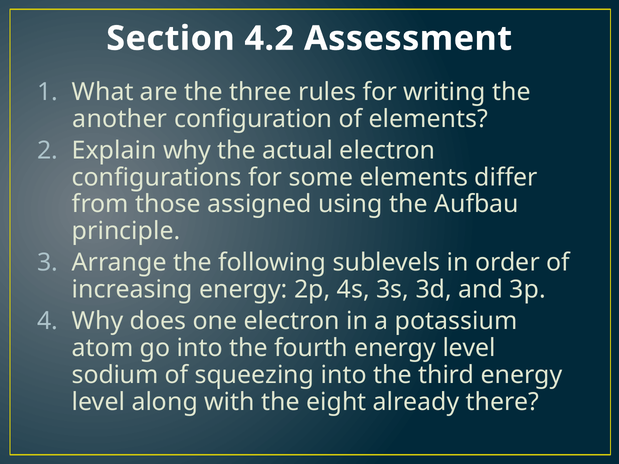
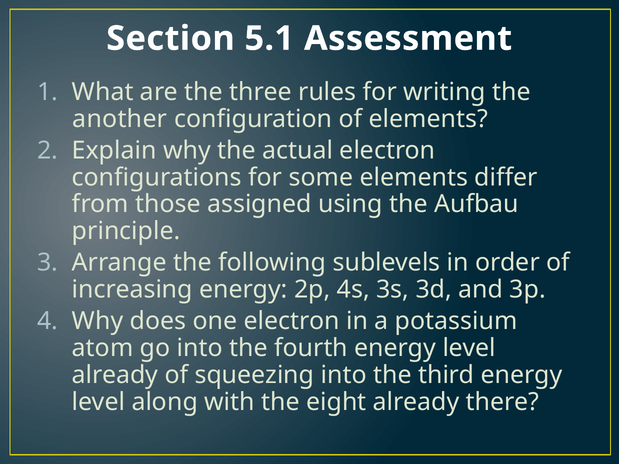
4.2: 4.2 -> 5.1
sodium at (115, 375): sodium -> already
